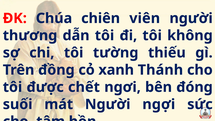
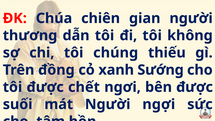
viên: viên -> gian
tường: tường -> chúng
Thánh: Thánh -> Sướng
bên đóng: đóng -> được
